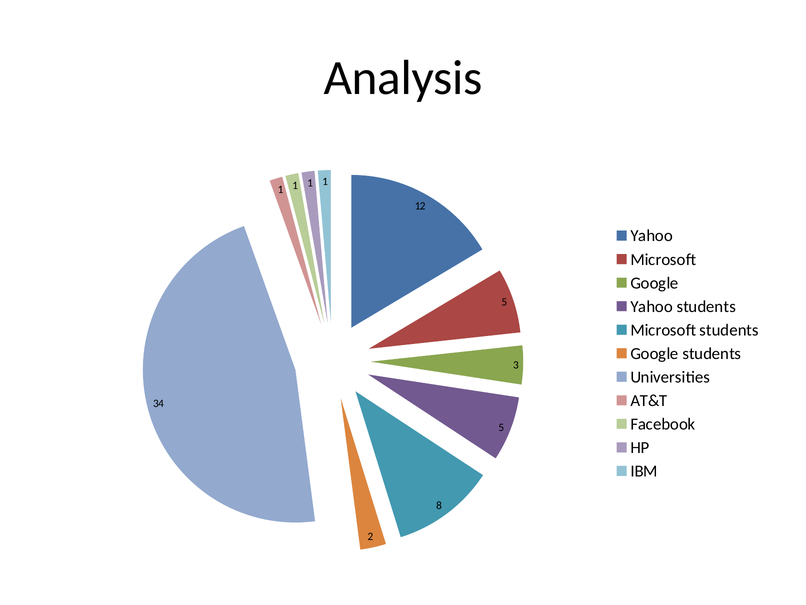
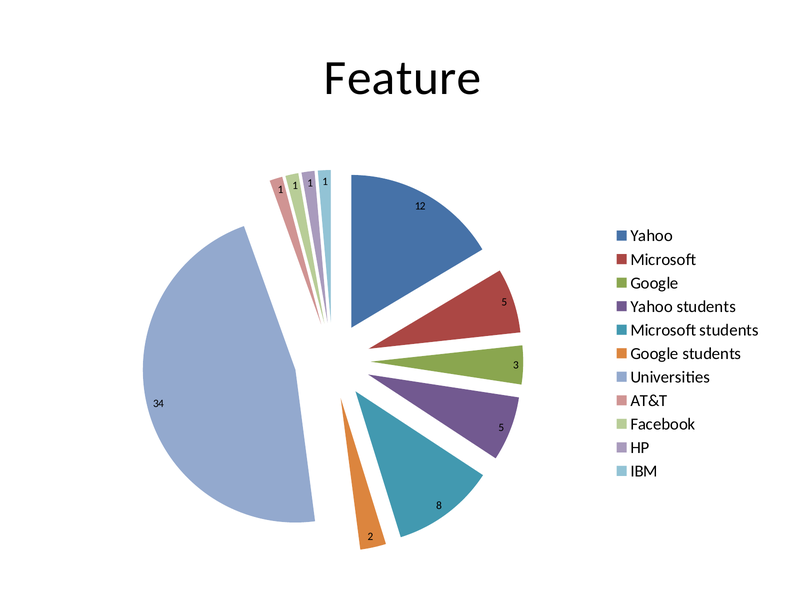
Analysis: Analysis -> Feature
